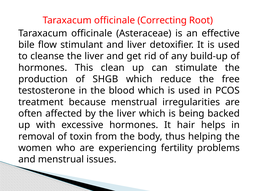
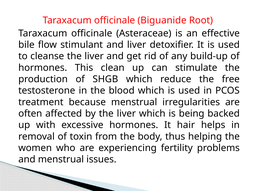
Correcting: Correcting -> Biguanide
